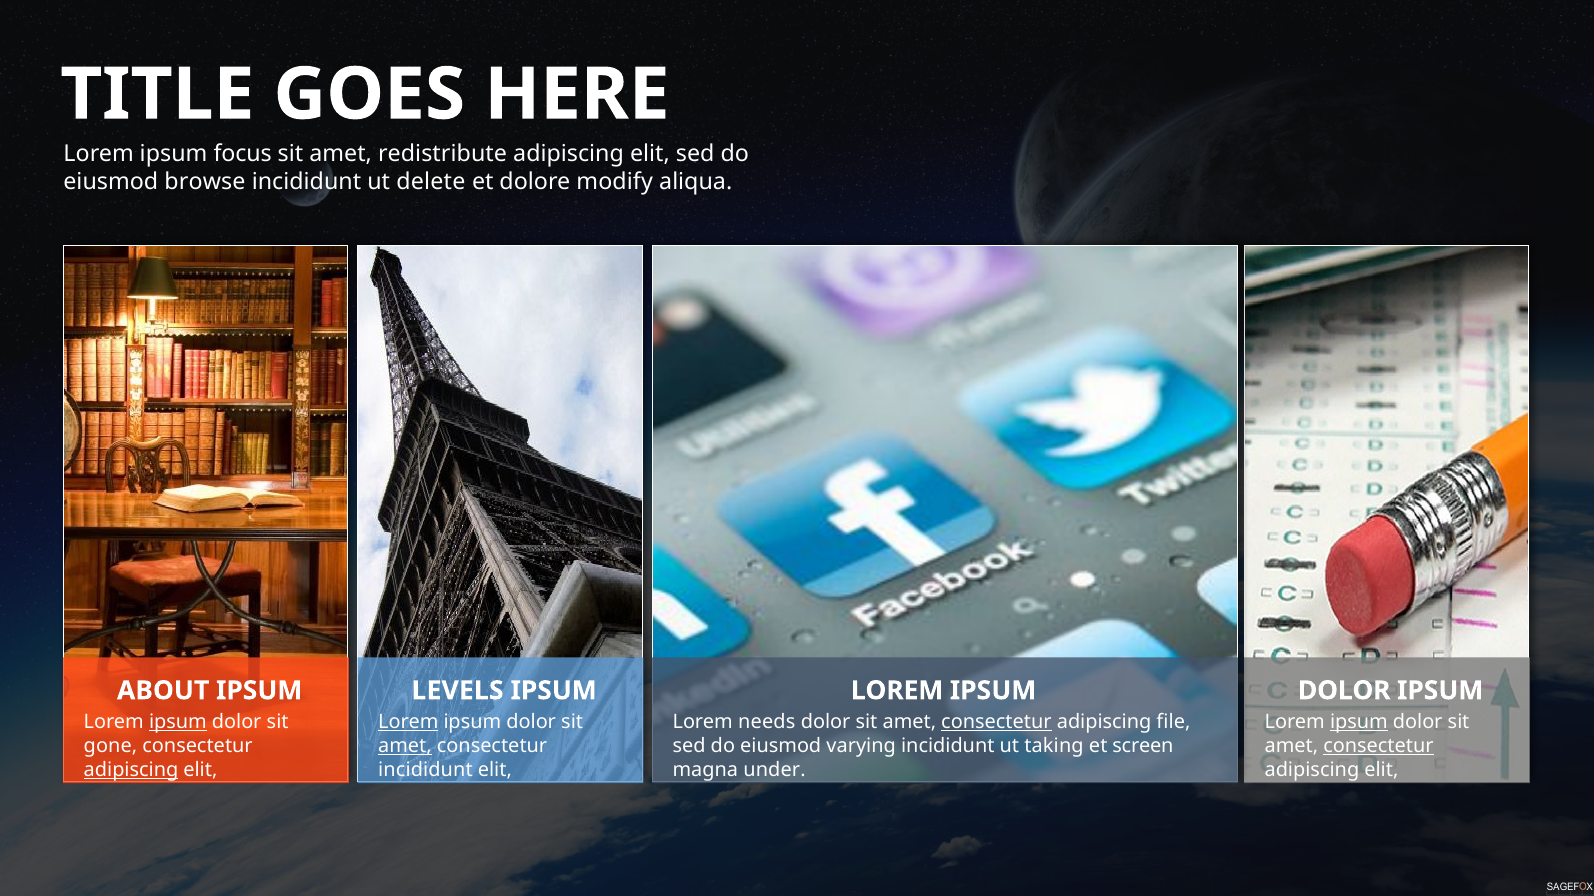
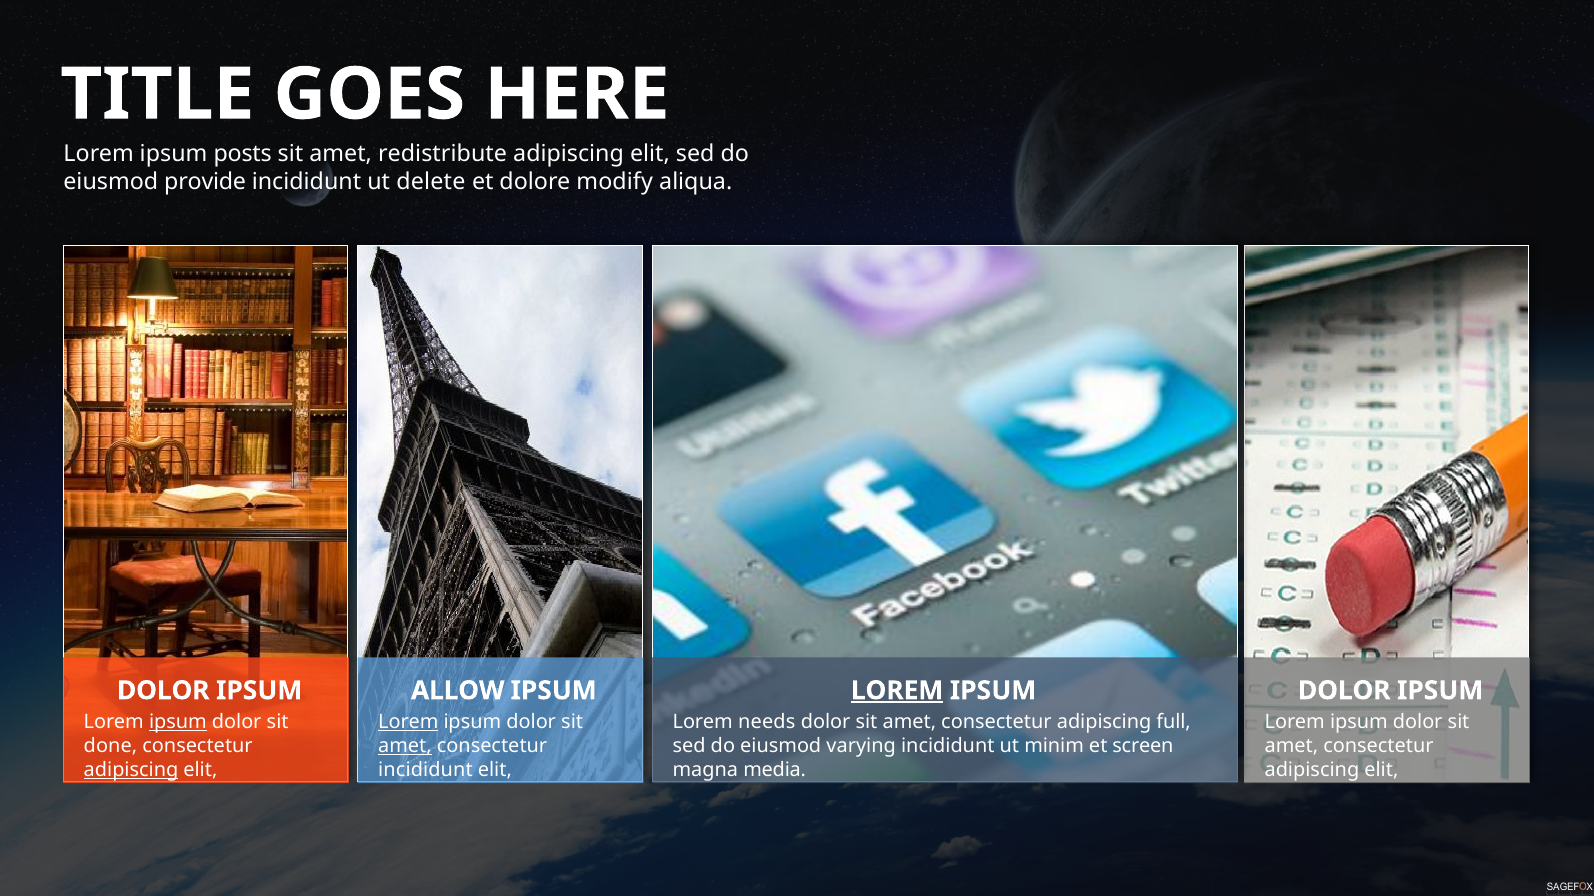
focus: focus -> posts
browse: browse -> provide
ABOUT at (163, 691): ABOUT -> DOLOR
LEVELS: LEVELS -> ALLOW
LOREM at (897, 691) underline: none -> present
consectetur at (996, 722) underline: present -> none
file: file -> full
ipsum at (1359, 722) underline: present -> none
gone: gone -> done
taking: taking -> minim
consectetur at (1378, 746) underline: present -> none
under: under -> media
